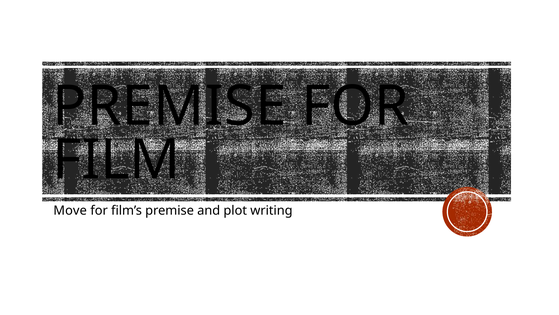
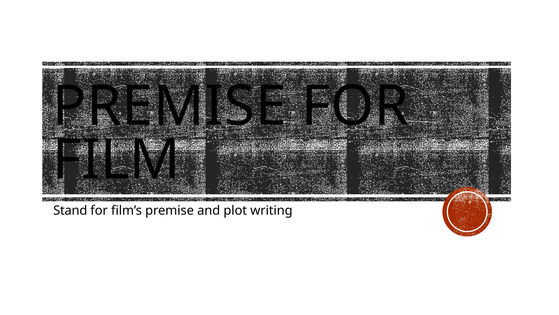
Move: Move -> Stand
